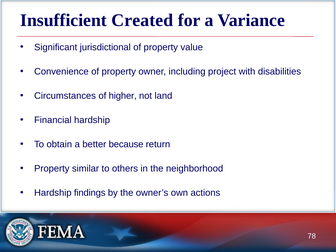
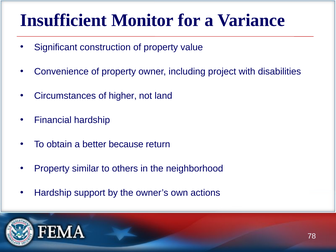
Created: Created -> Monitor
jurisdictional: jurisdictional -> construction
findings: findings -> support
